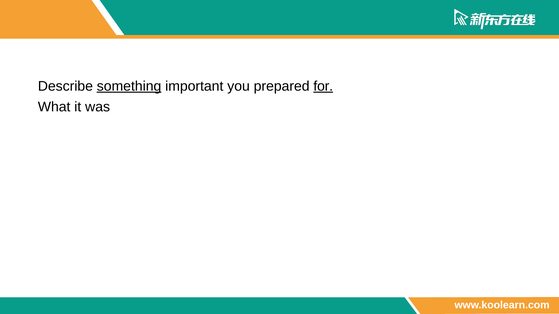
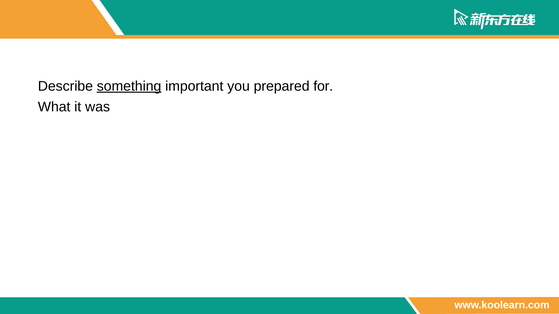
for underline: present -> none
